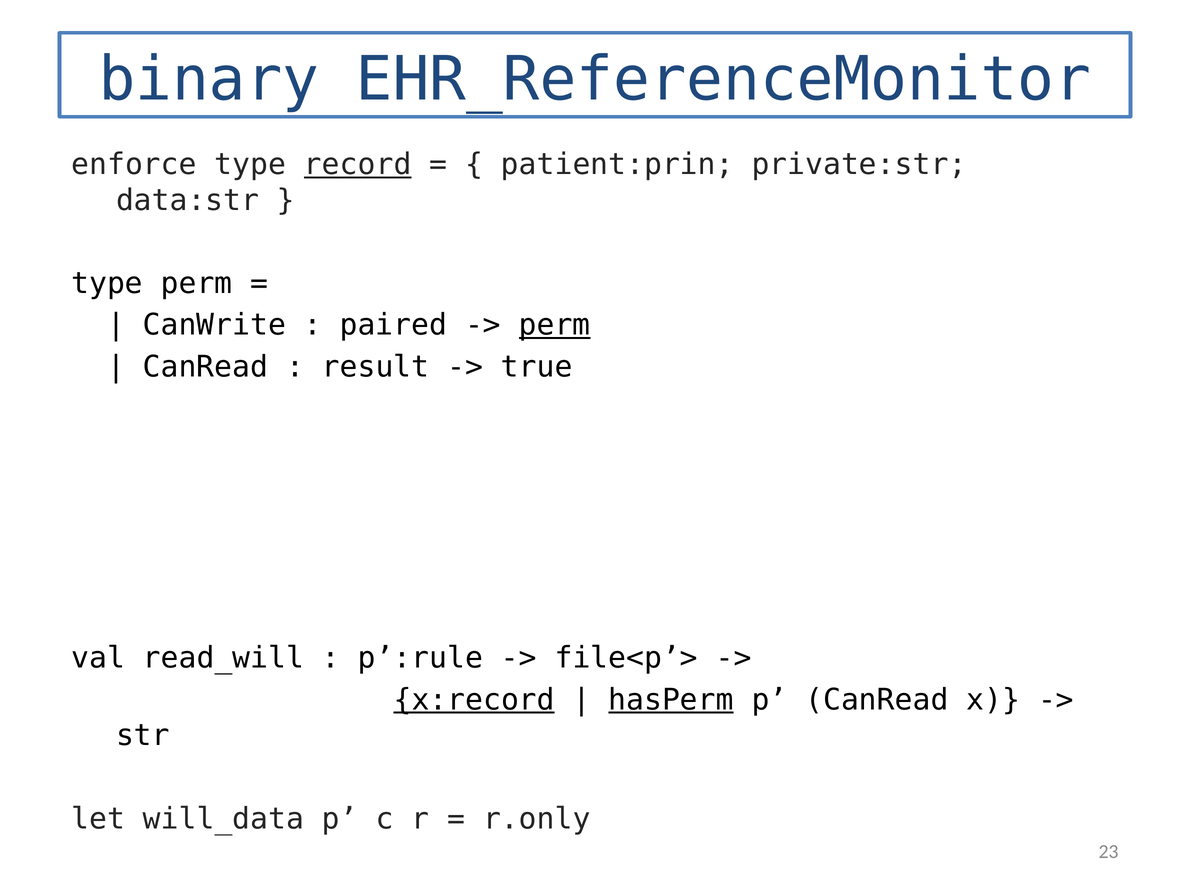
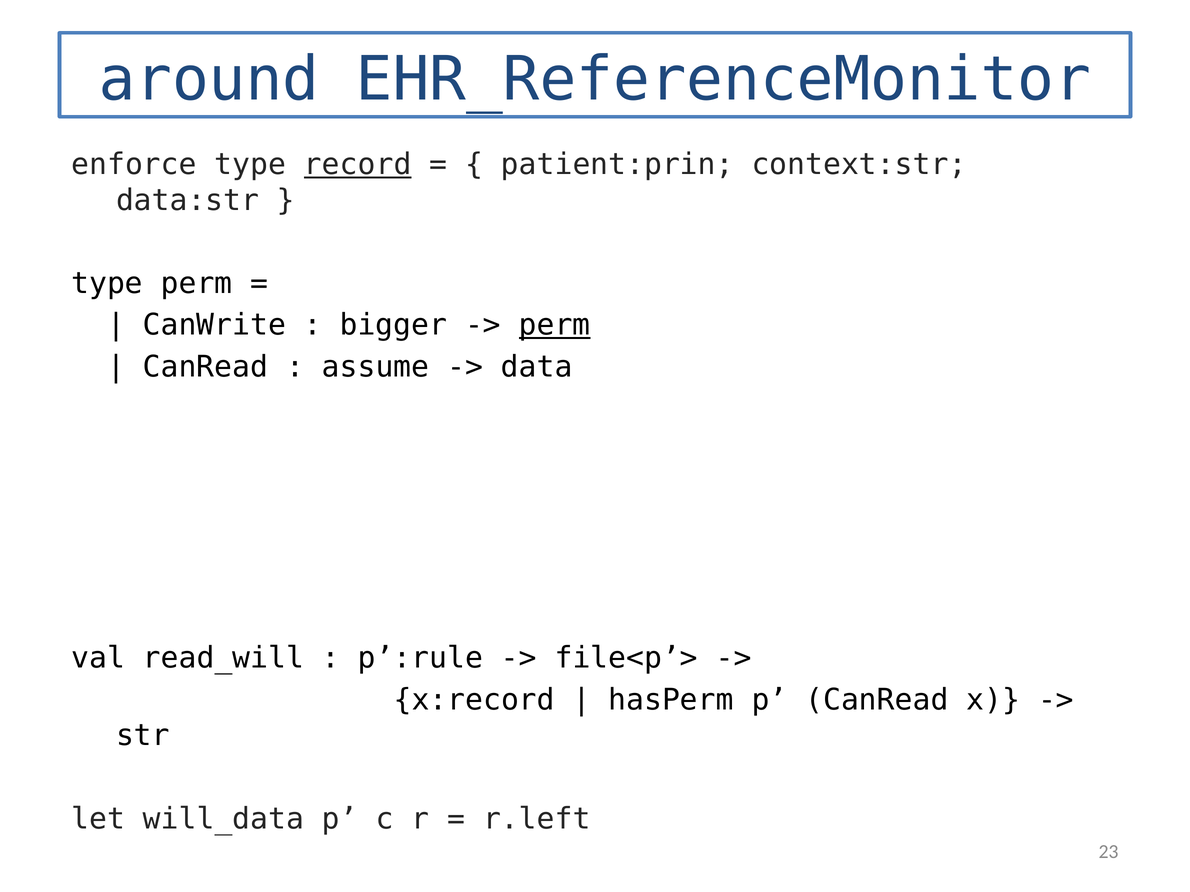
binary: binary -> around
private:str: private:str -> context:str
paired: paired -> bigger
result at (376, 367): result -> assume
true: true -> data
x:record underline: present -> none
hasPerm at (671, 700) underline: present -> none
r.only: r.only -> r.left
